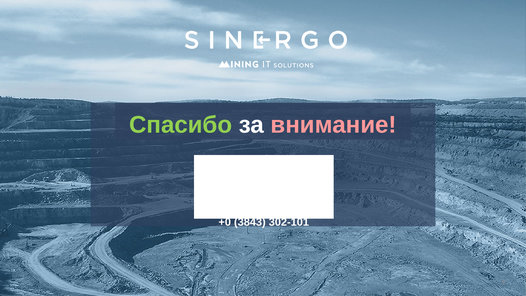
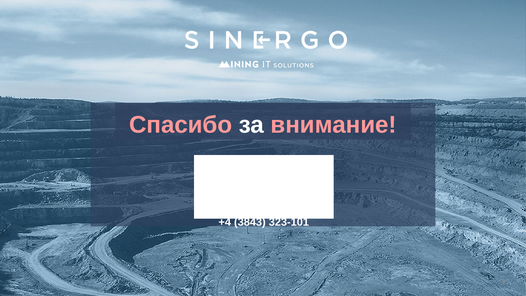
Спасибо colour: light green -> pink
+0: +0 -> +4
302-101: 302-101 -> 323-101
